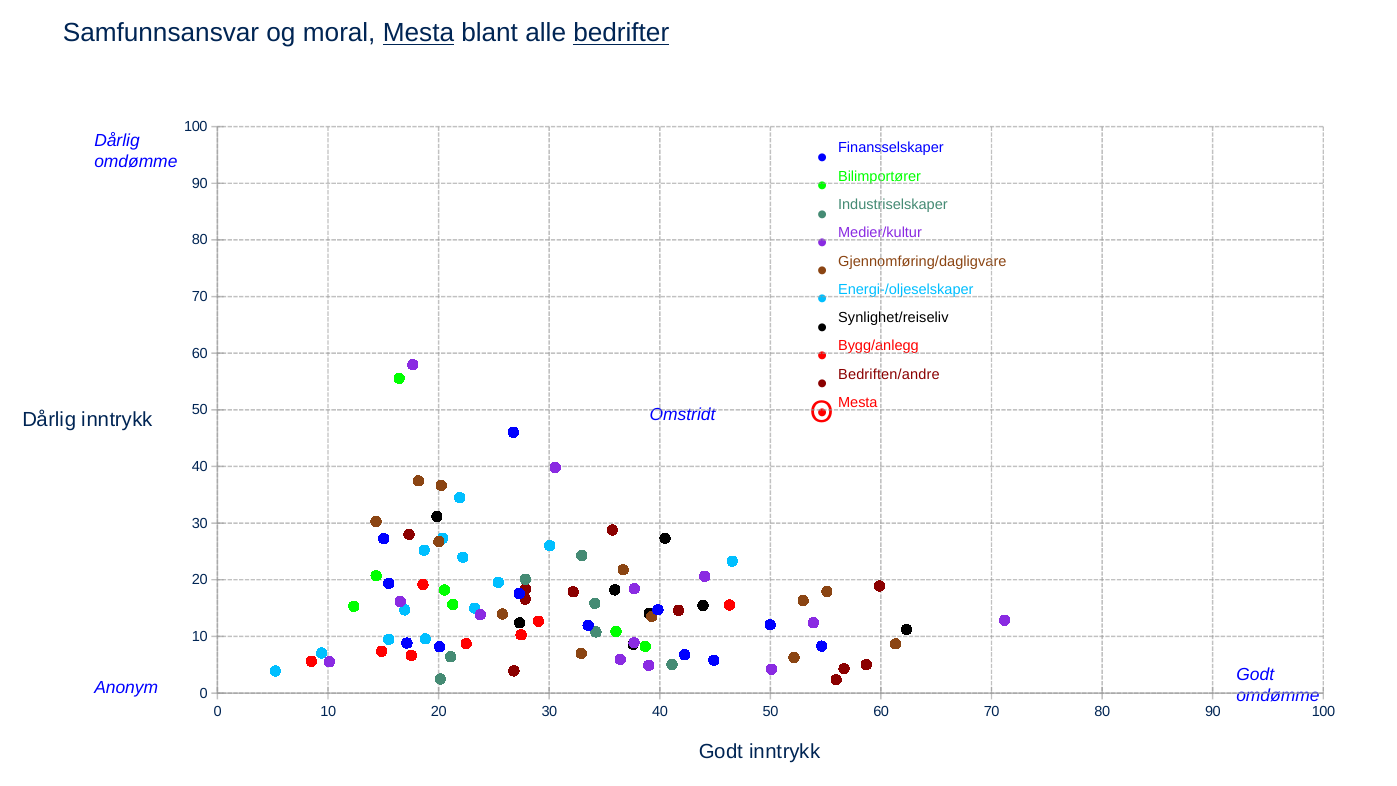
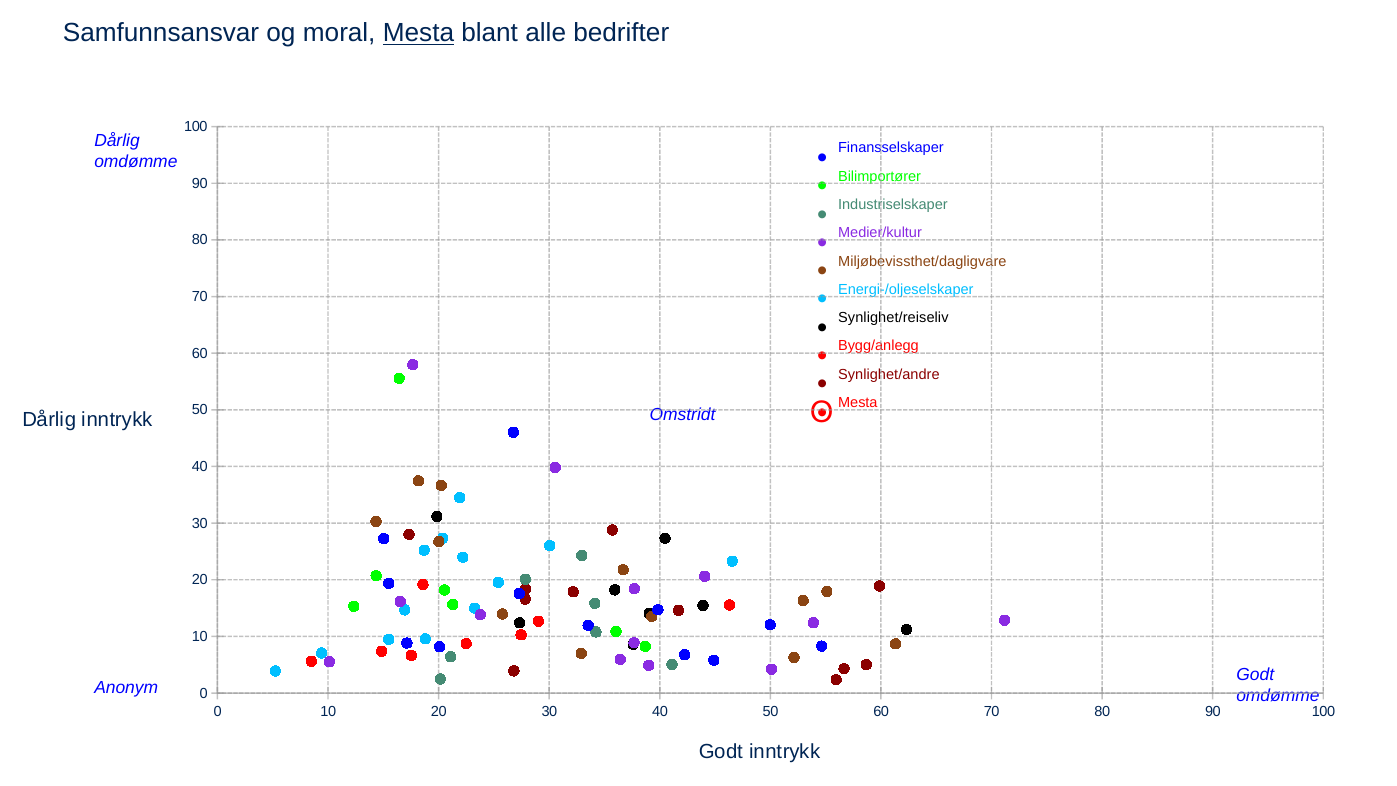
bedrifter underline: present -> none
Gjennomføring/dagligvare: Gjennomføring/dagligvare -> Miljøbevissthet/dagligvare
Bedriften/andre: Bedriften/andre -> Synlighet/andre
